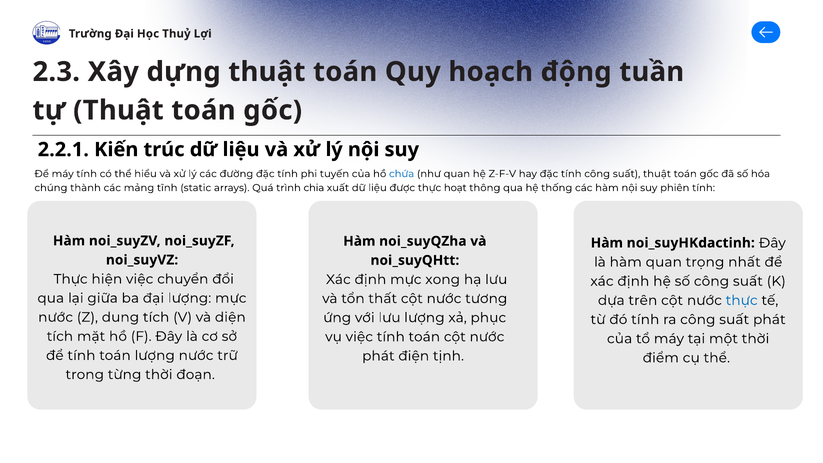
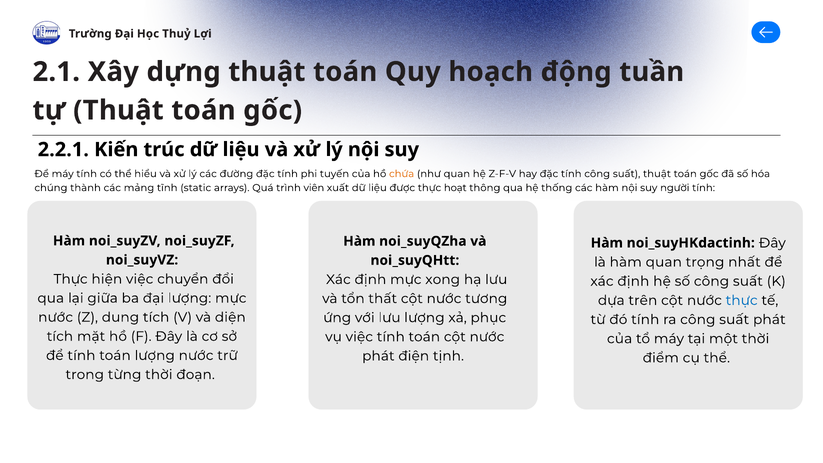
2.3: 2.3 -> 2.1
chứa colour: blue -> orange
chia: chia -> viên
phiên: phiên -> người
